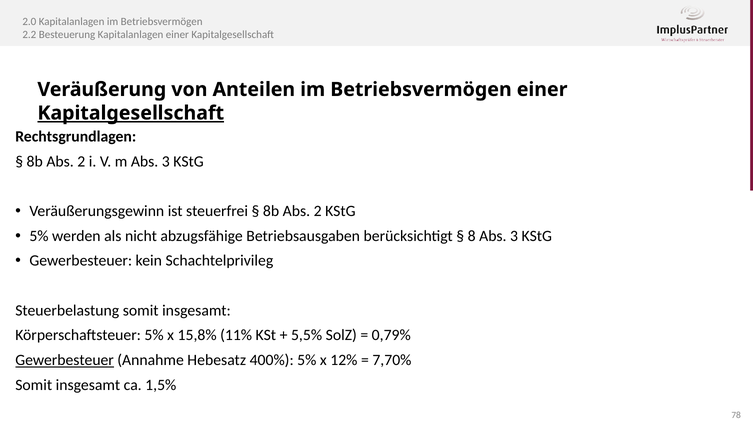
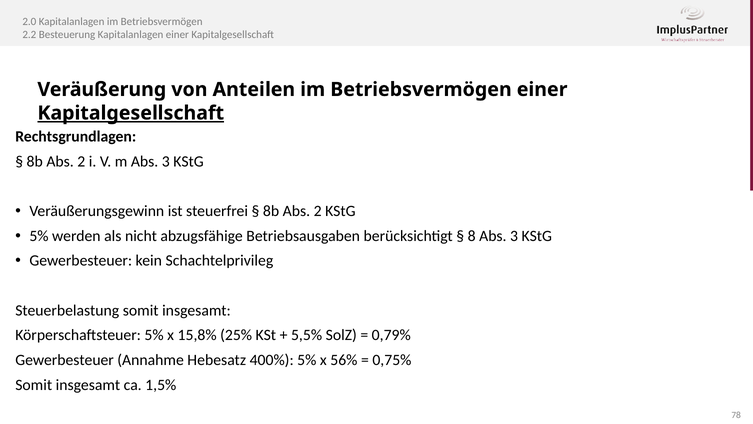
11%: 11% -> 25%
Gewerbesteuer at (65, 360) underline: present -> none
12%: 12% -> 56%
7,70%: 7,70% -> 0,75%
